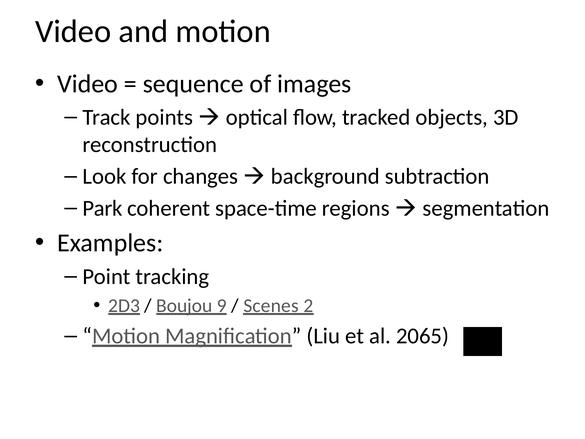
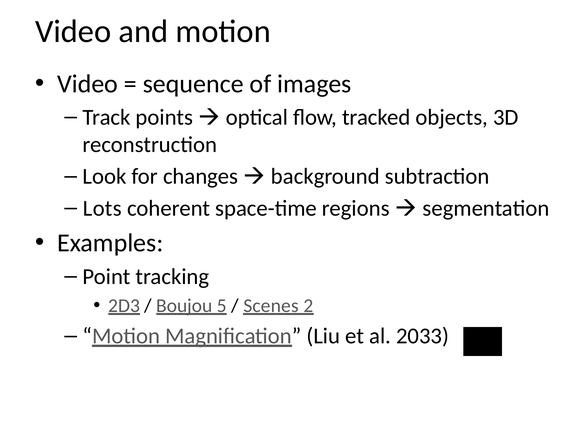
Park: Park -> Lots
9: 9 -> 5
2065: 2065 -> 2033
